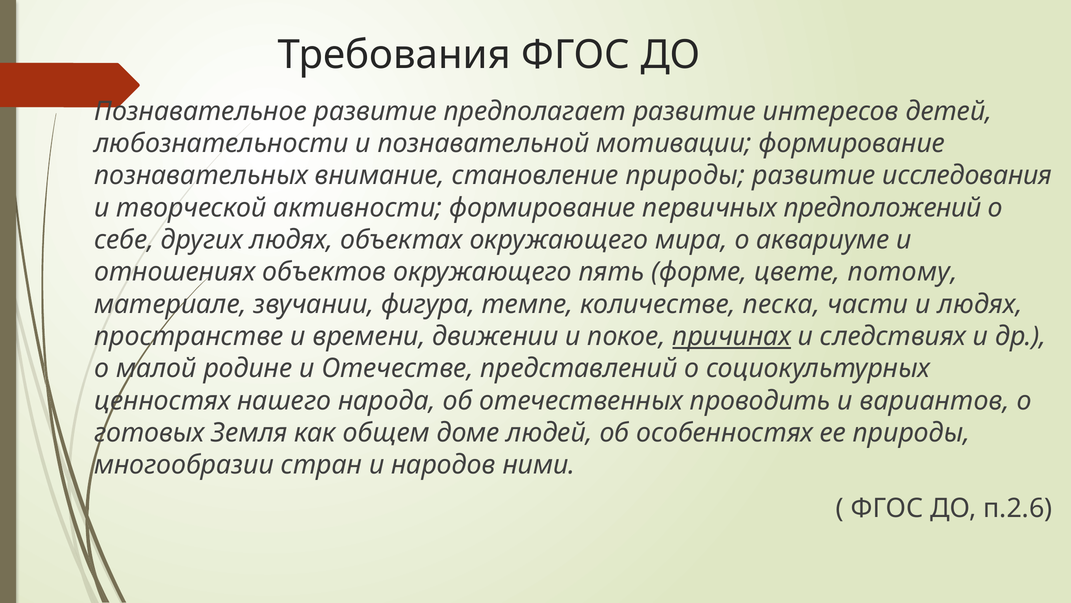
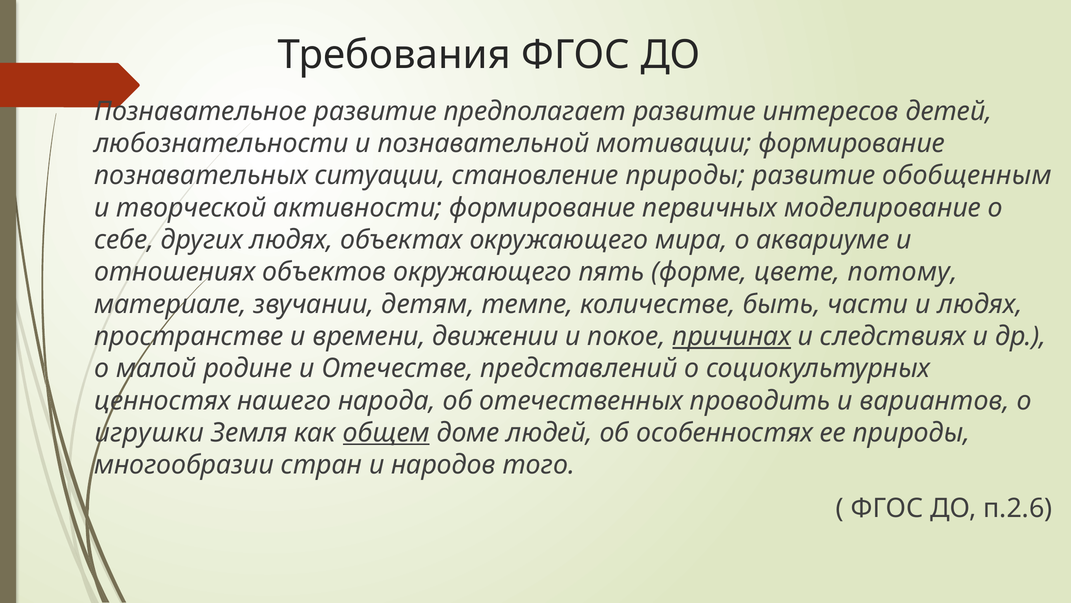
внимание: внимание -> ситуации
исследования: исследования -> обобщенным
предположений: предположений -> моделирование
фигура: фигура -> детям
песка: песка -> быть
готовых: готовых -> игрушки
общем underline: none -> present
ними: ними -> того
